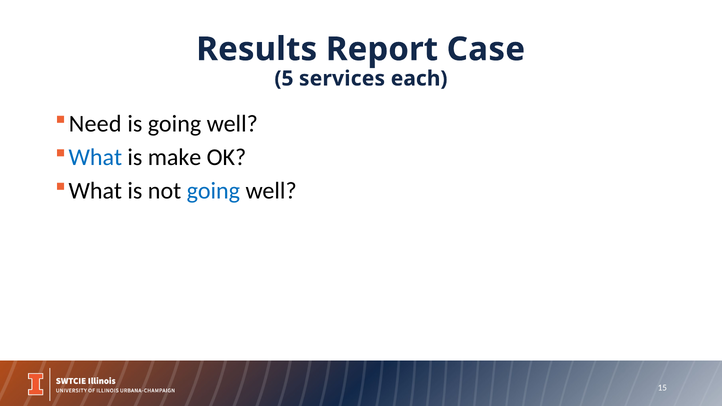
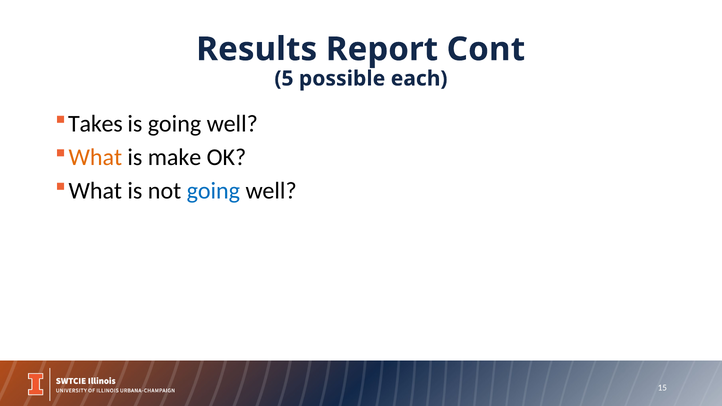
Case: Case -> Cont
services: services -> possible
Need: Need -> Takes
What at (95, 157) colour: blue -> orange
